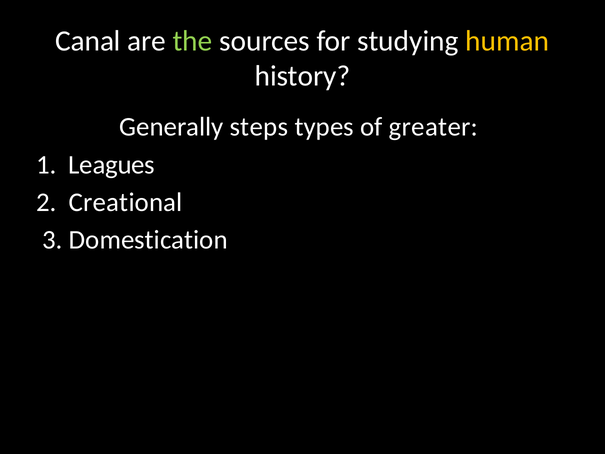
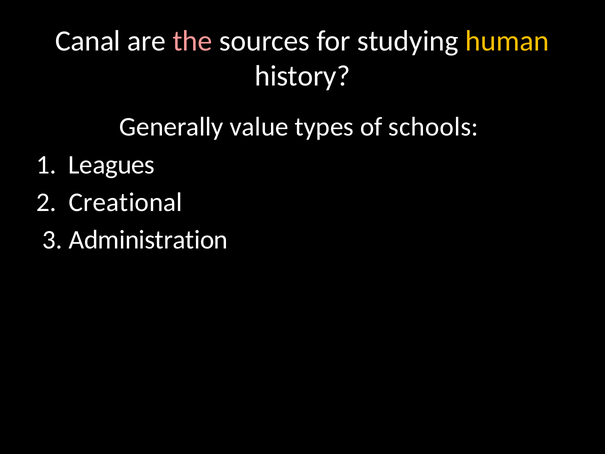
the colour: light green -> pink
steps: steps -> value
greater: greater -> schools
Domestication: Domestication -> Administration
